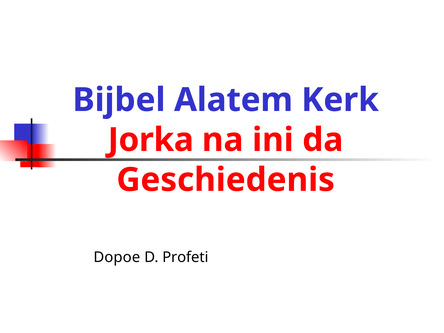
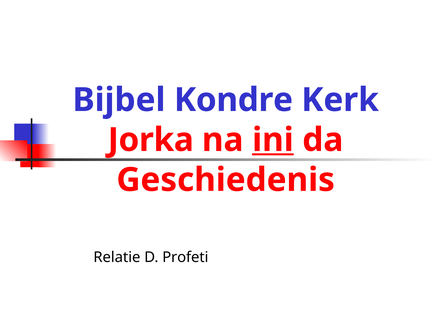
Alatem: Alatem -> Kondre
ini underline: none -> present
Dopoe: Dopoe -> Relatie
